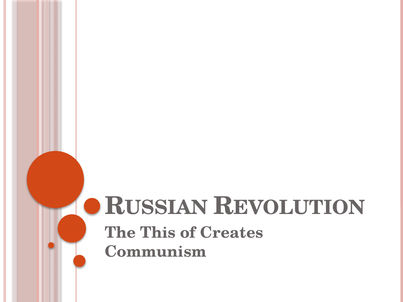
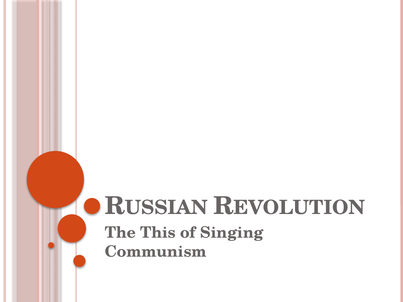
Creates: Creates -> Singing
